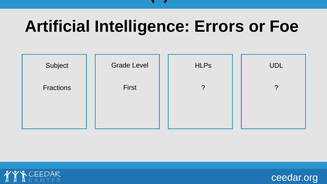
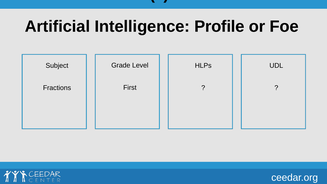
Errors: Errors -> Profile
